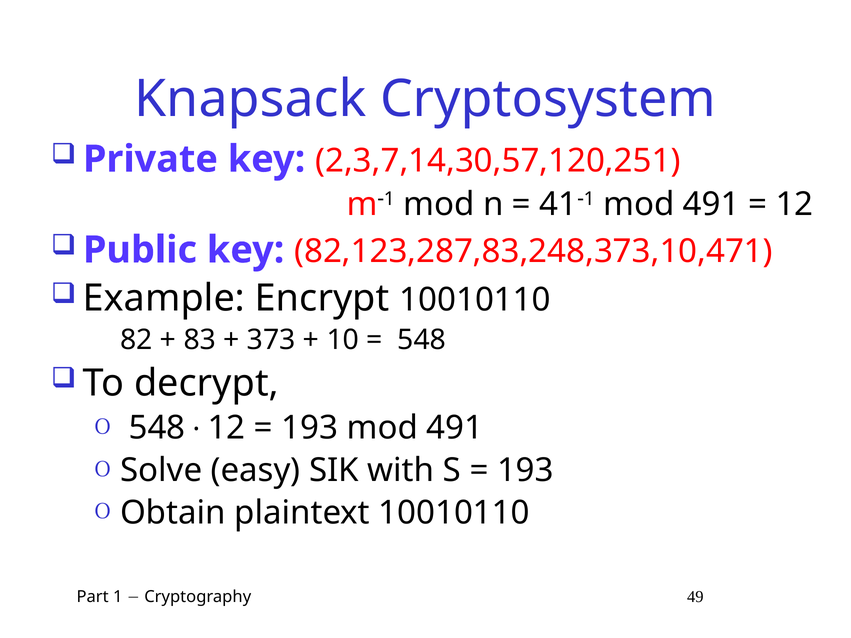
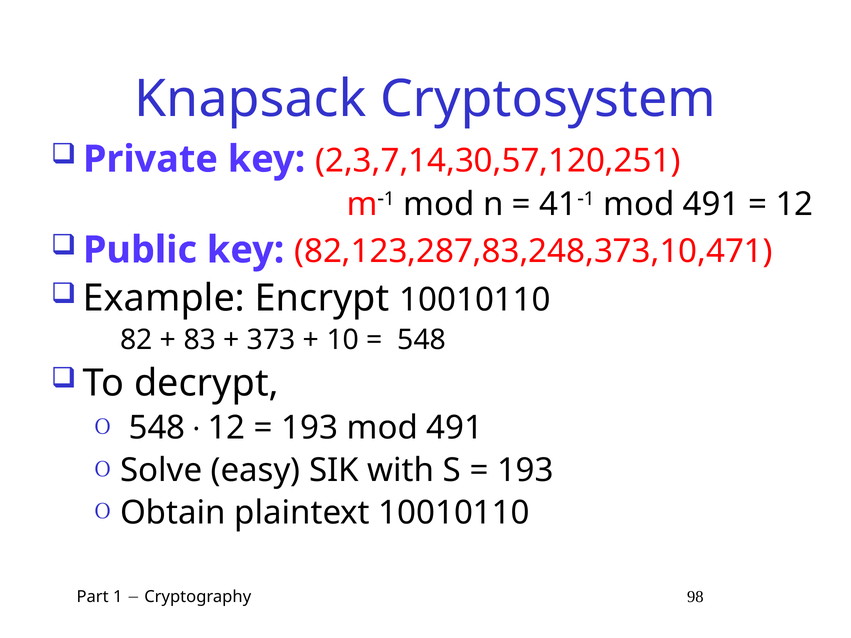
49: 49 -> 98
